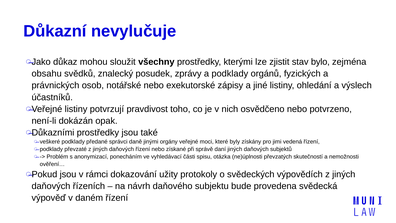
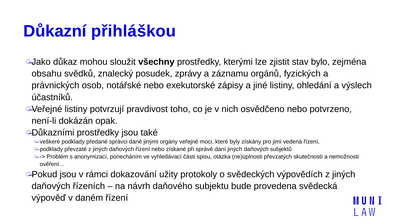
nevylučuje: nevylučuje -> přihláškou
a podklady: podklady -> záznamu
